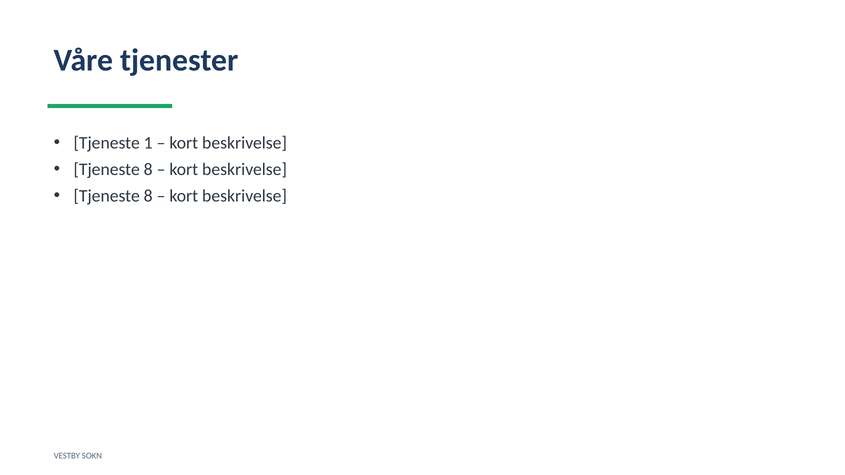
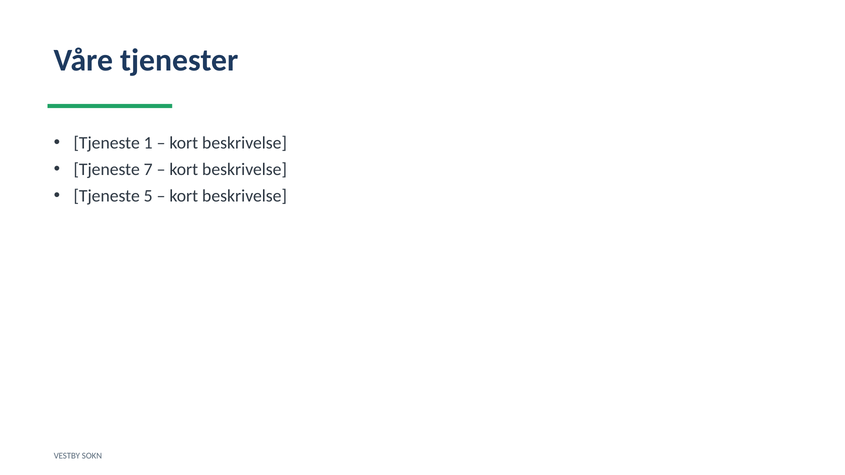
8 at (148, 170): 8 -> 7
8 at (148, 196): 8 -> 5
